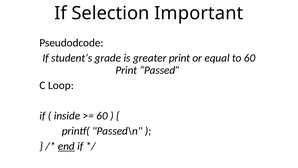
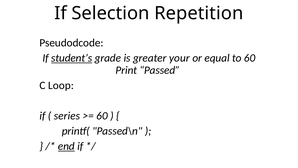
Important: Important -> Repetition
student’s underline: none -> present
greater print: print -> your
inside: inside -> series
